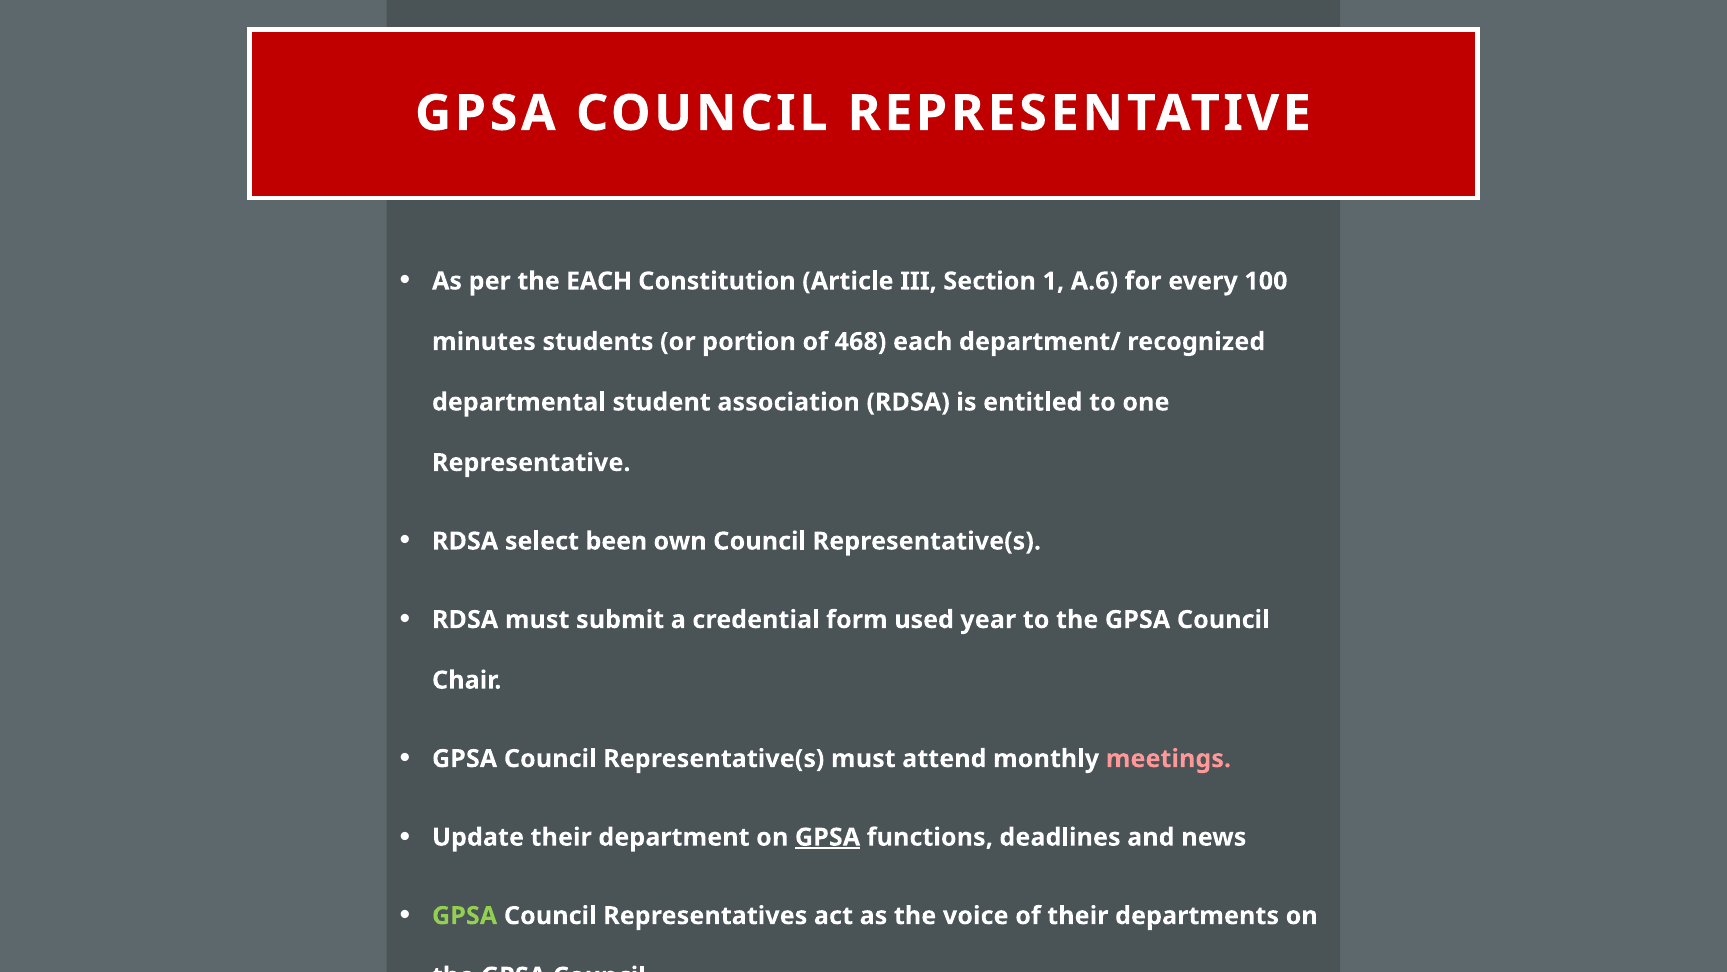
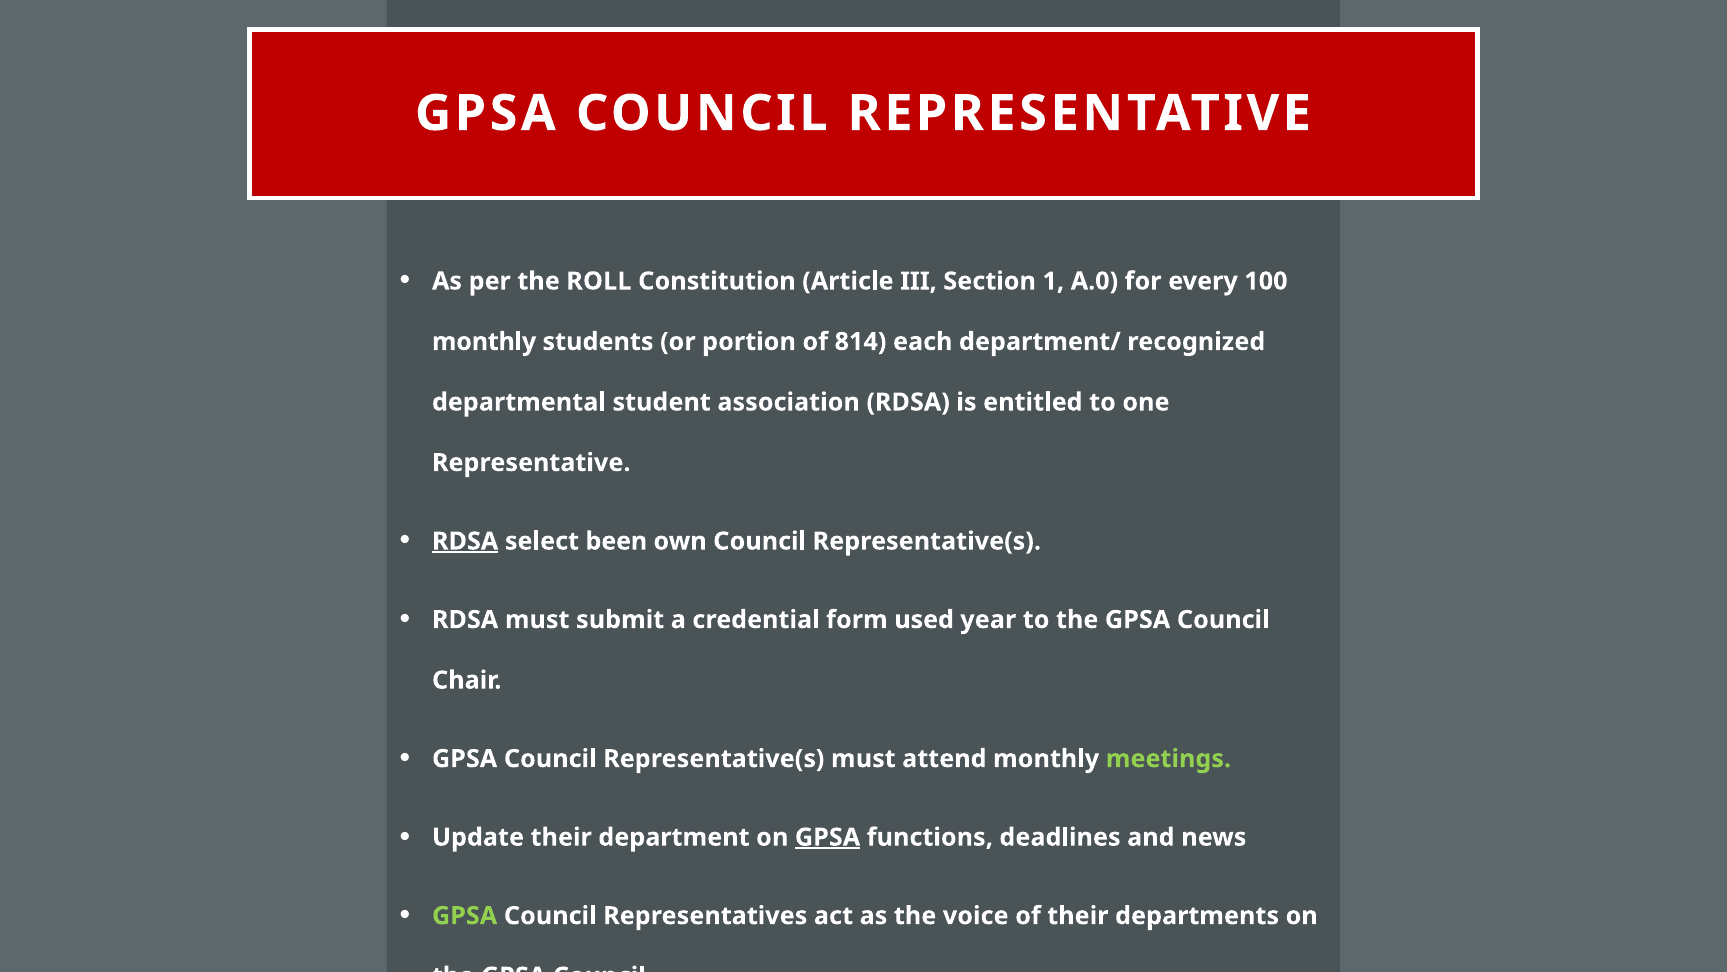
the EACH: EACH -> ROLL
A.6: A.6 -> A.0
minutes at (484, 342): minutes -> monthly
468: 468 -> 814
RDSA at (465, 541) underline: none -> present
meetings colour: pink -> light green
